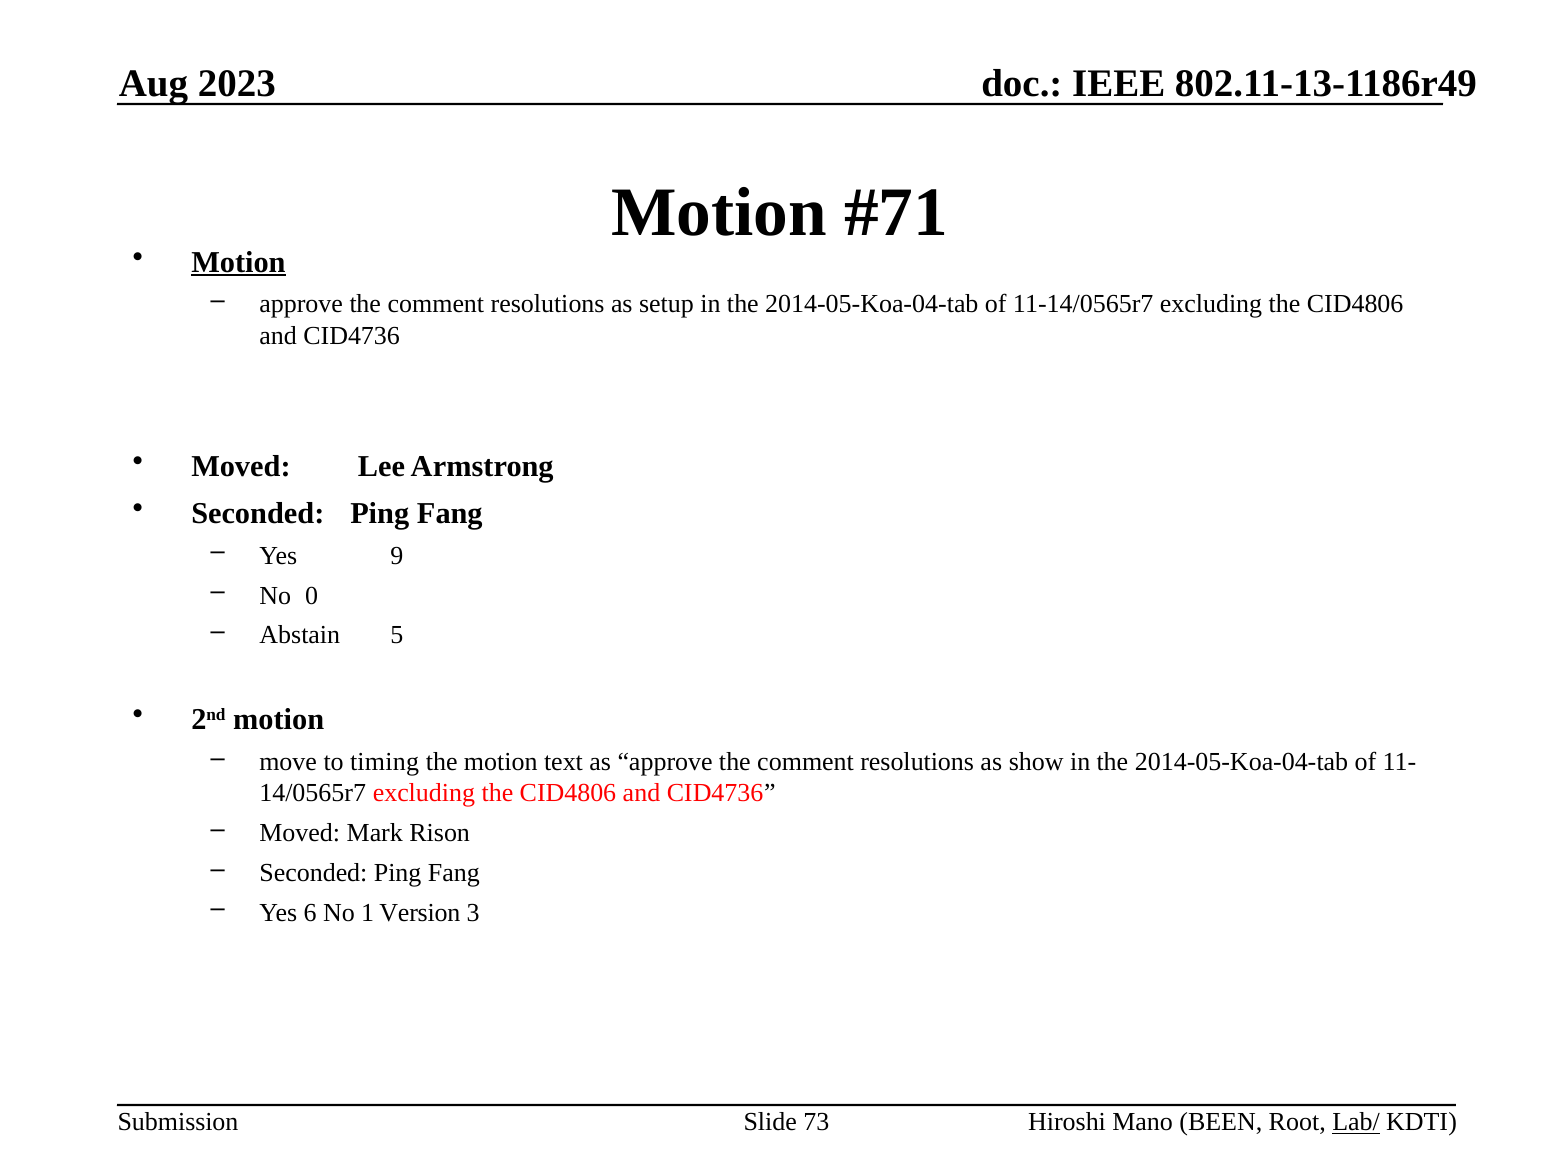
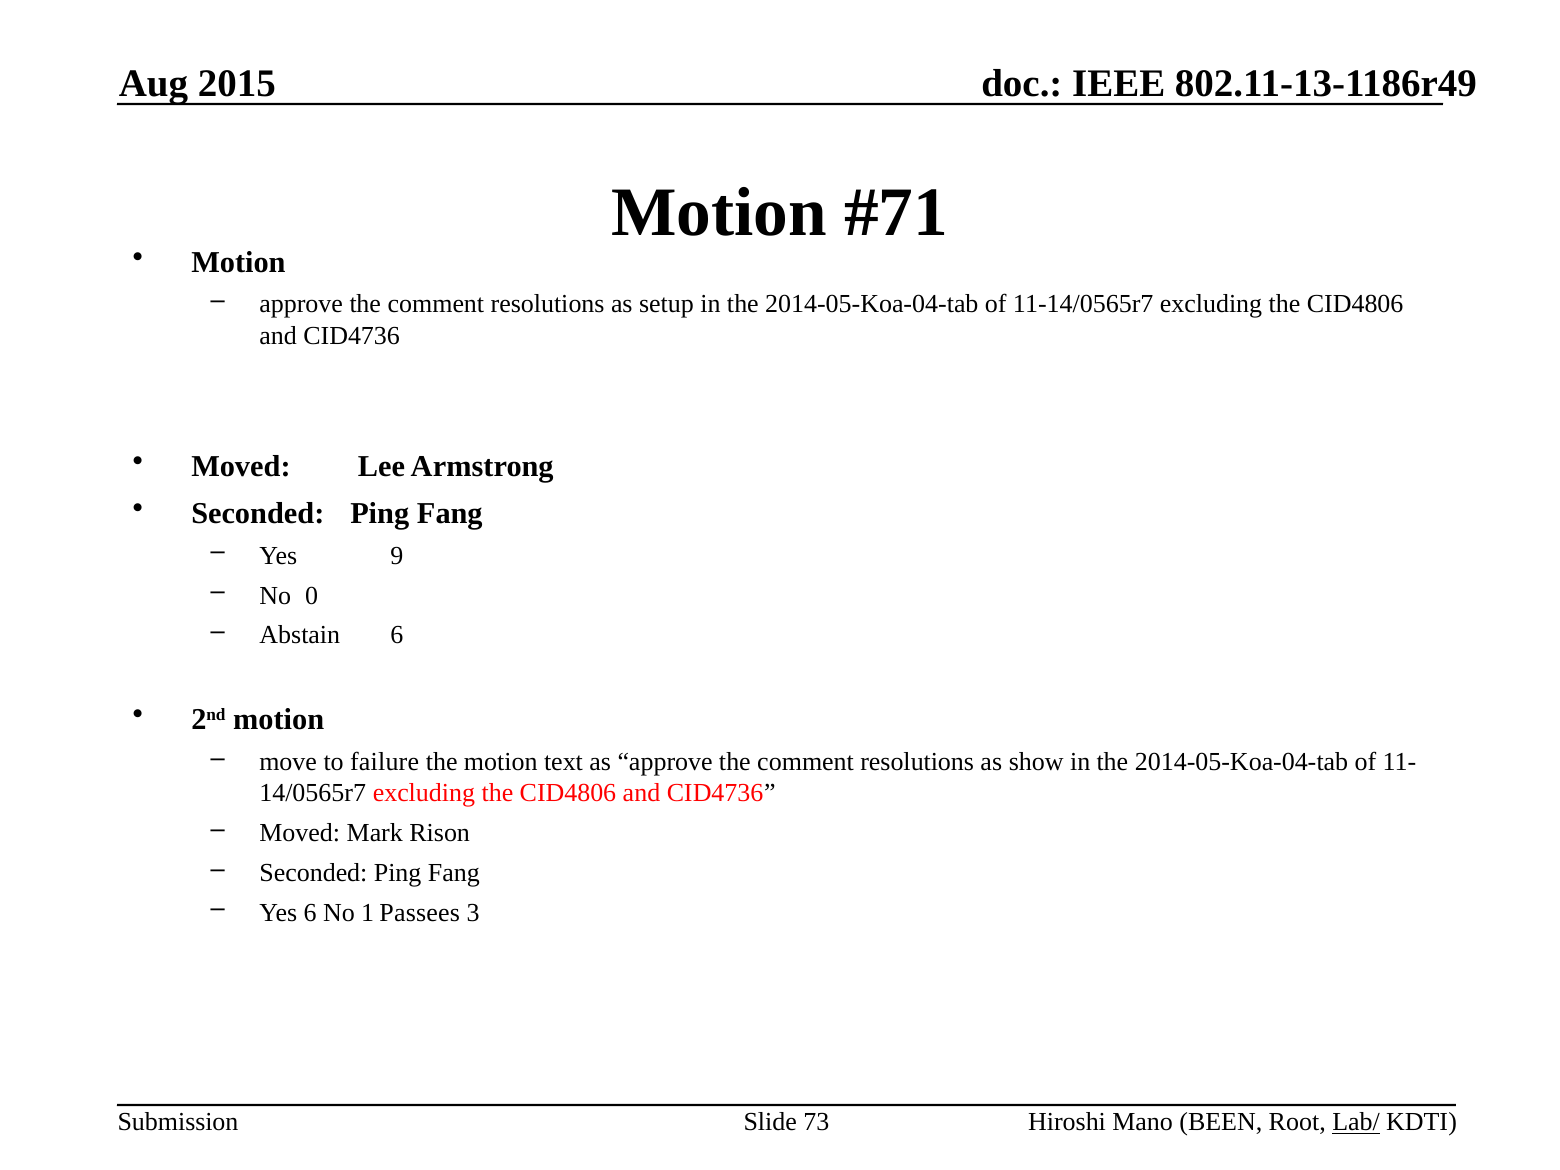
2023: 2023 -> 2015
Motion at (238, 262) underline: present -> none
Abstain 5: 5 -> 6
timing: timing -> failure
Version: Version -> Passees
